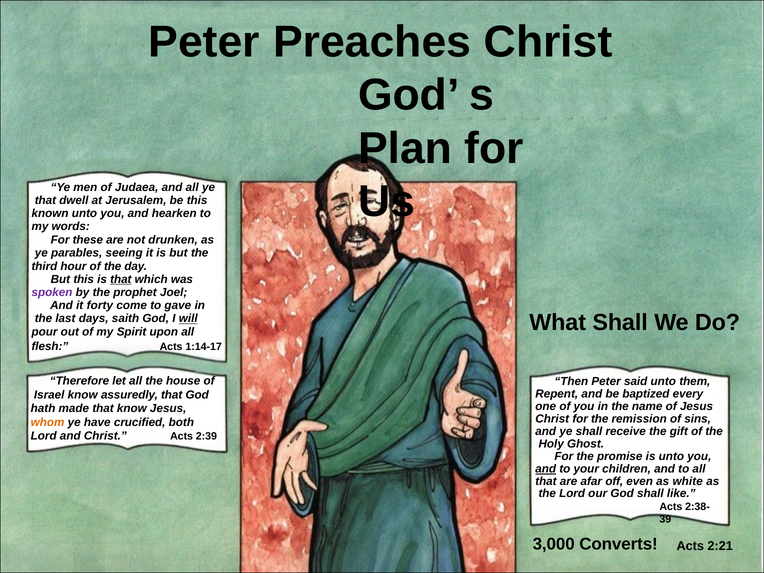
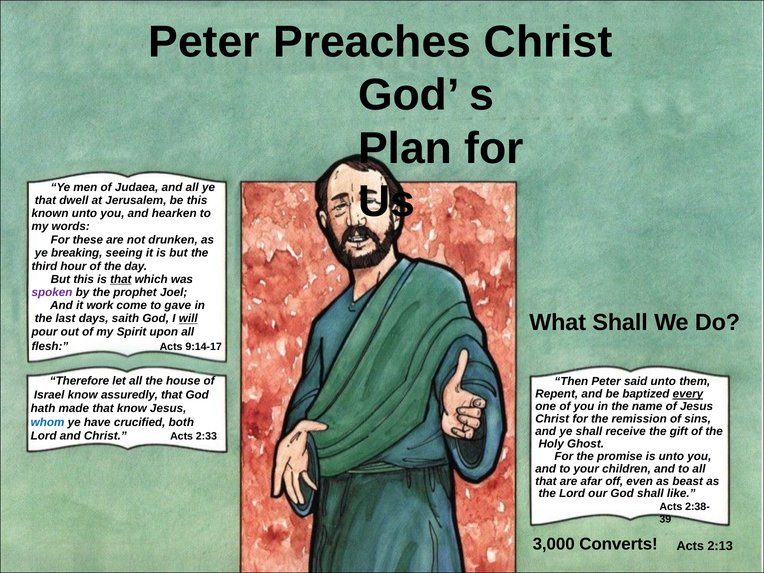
parables: parables -> breaking
forty: forty -> work
1:14-17: 1:14-17 -> 9:14-17
every underline: none -> present
whom colour: orange -> blue
2:39: 2:39 -> 2:33
and at (546, 469) underline: present -> none
white: white -> beast
2:21: 2:21 -> 2:13
